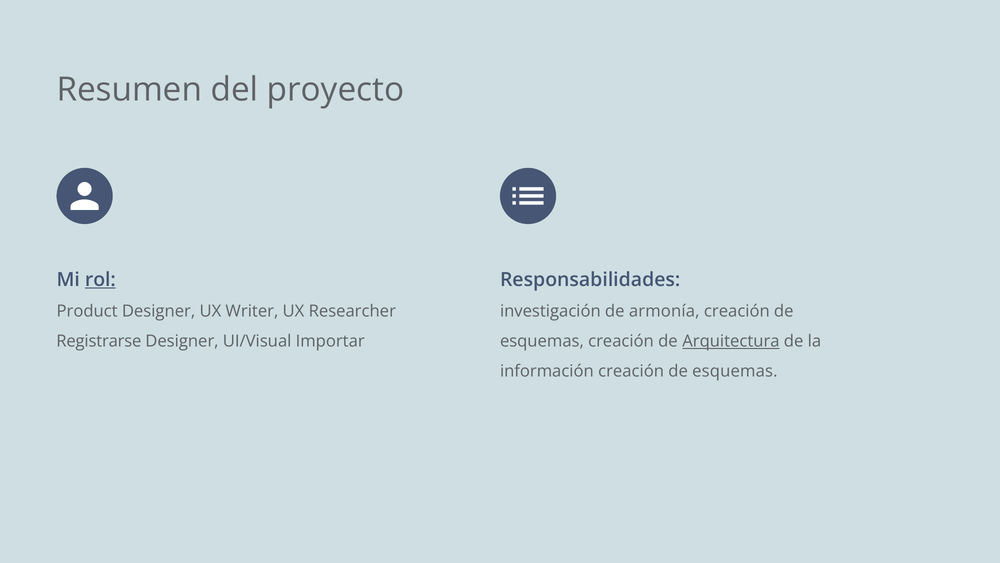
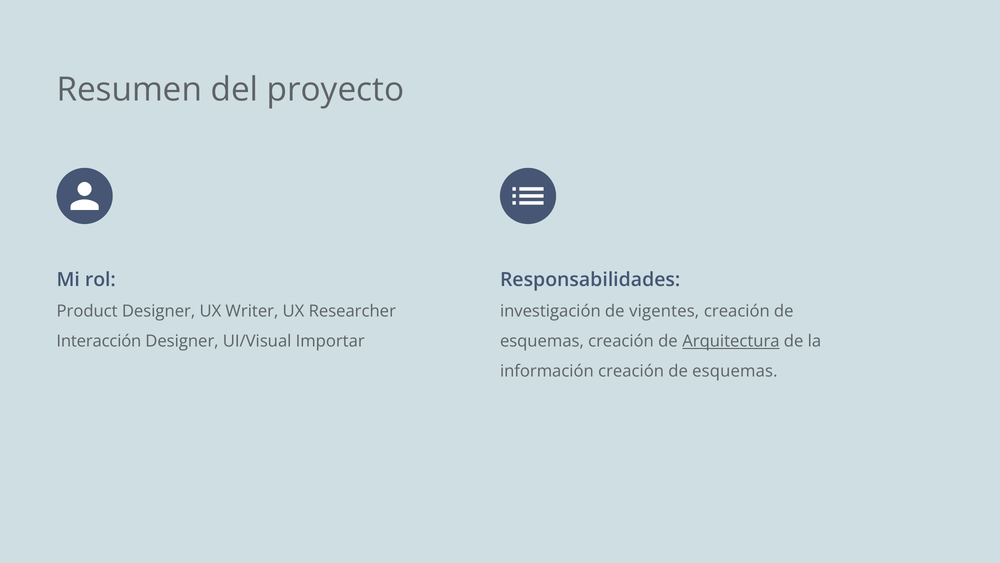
rol underline: present -> none
armonía: armonía -> vigentes
Registrarse: Registrarse -> Interacción
